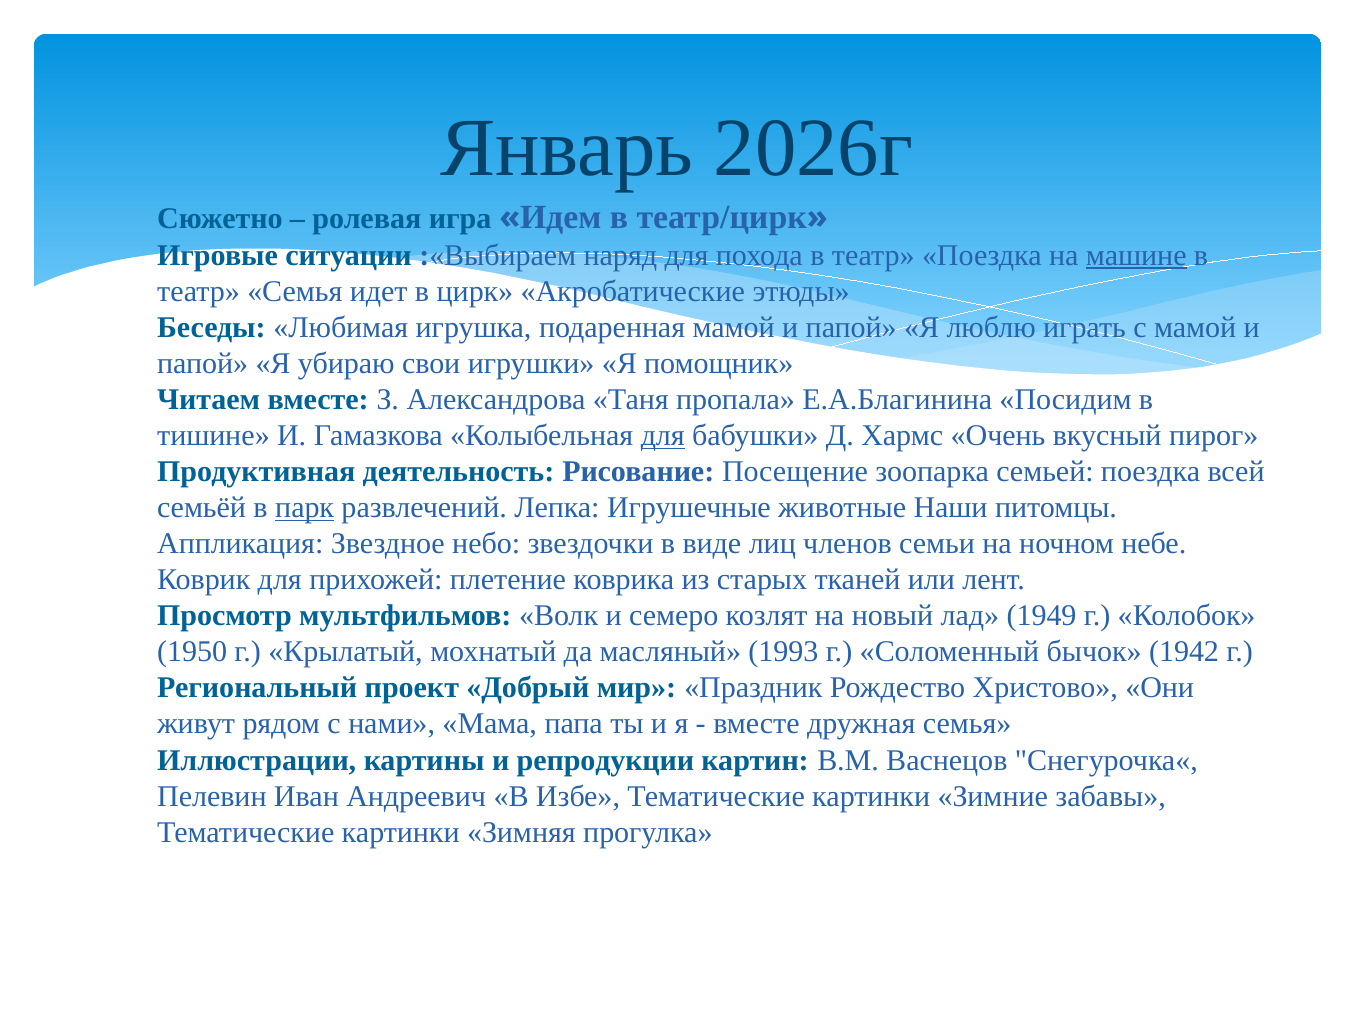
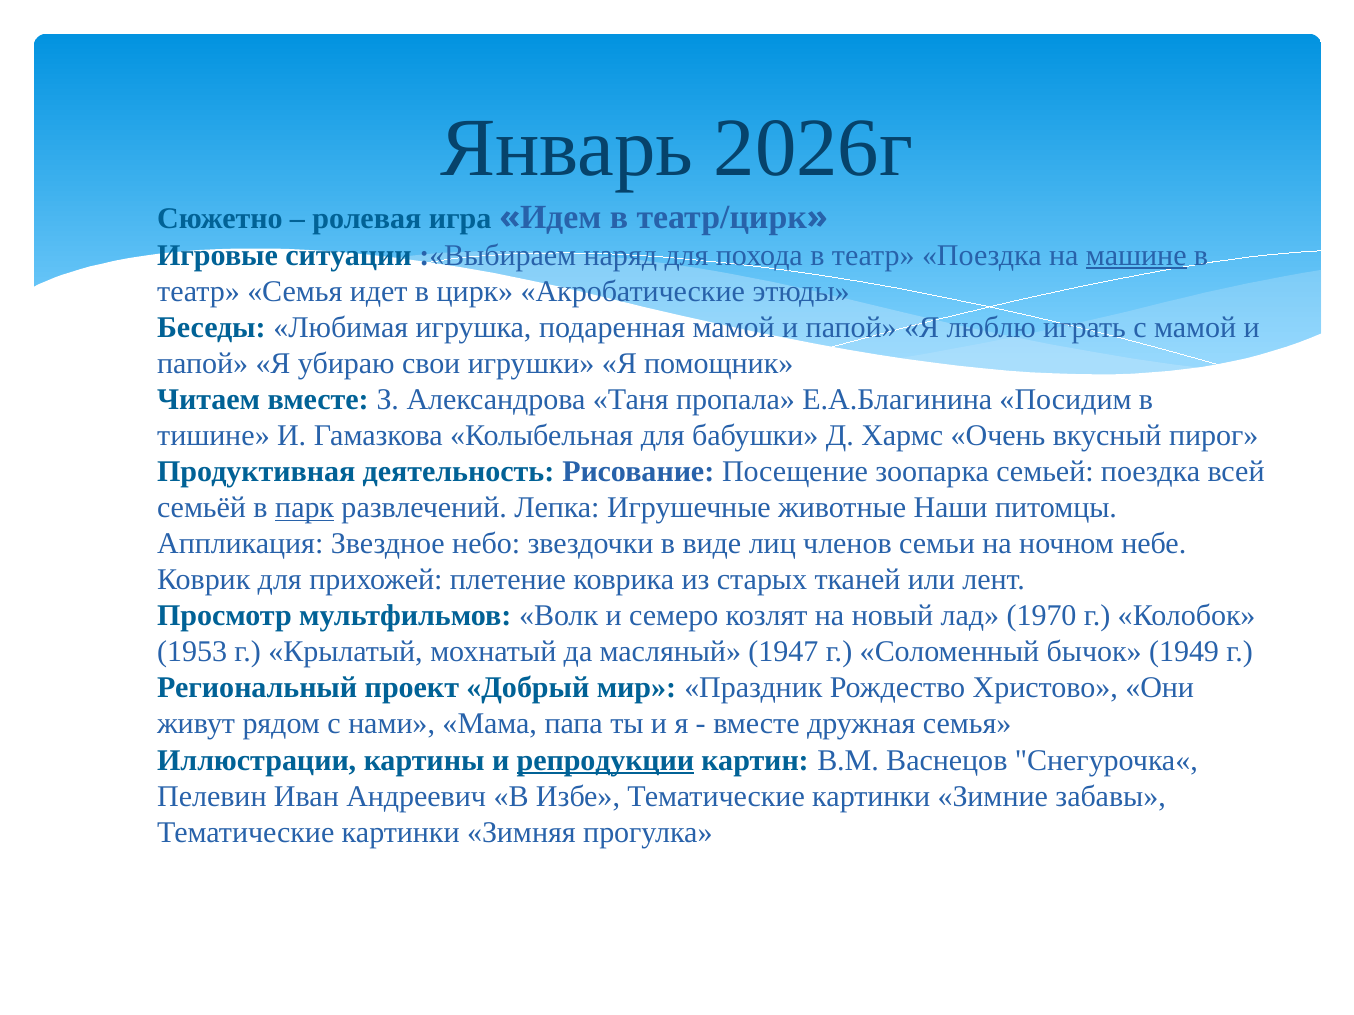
для at (663, 436) underline: present -> none
1949: 1949 -> 1970
1950: 1950 -> 1953
1993: 1993 -> 1947
1942: 1942 -> 1949
репродукции underline: none -> present
